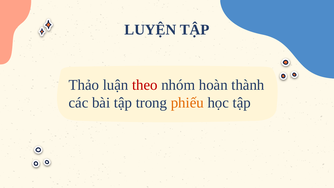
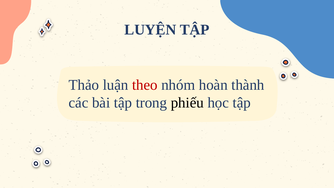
phiếu colour: orange -> black
